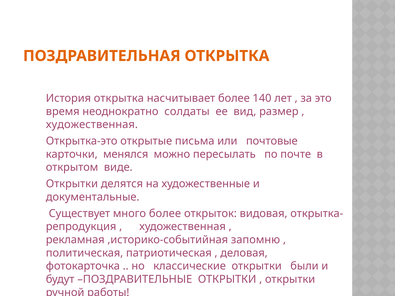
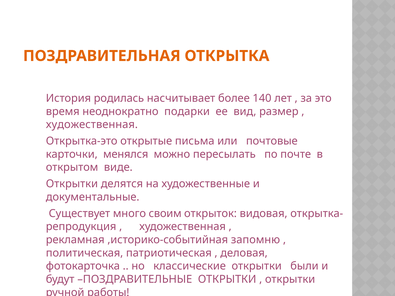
История открытка: открытка -> родилась
солдаты: солдаты -> подарки
много более: более -> своим
